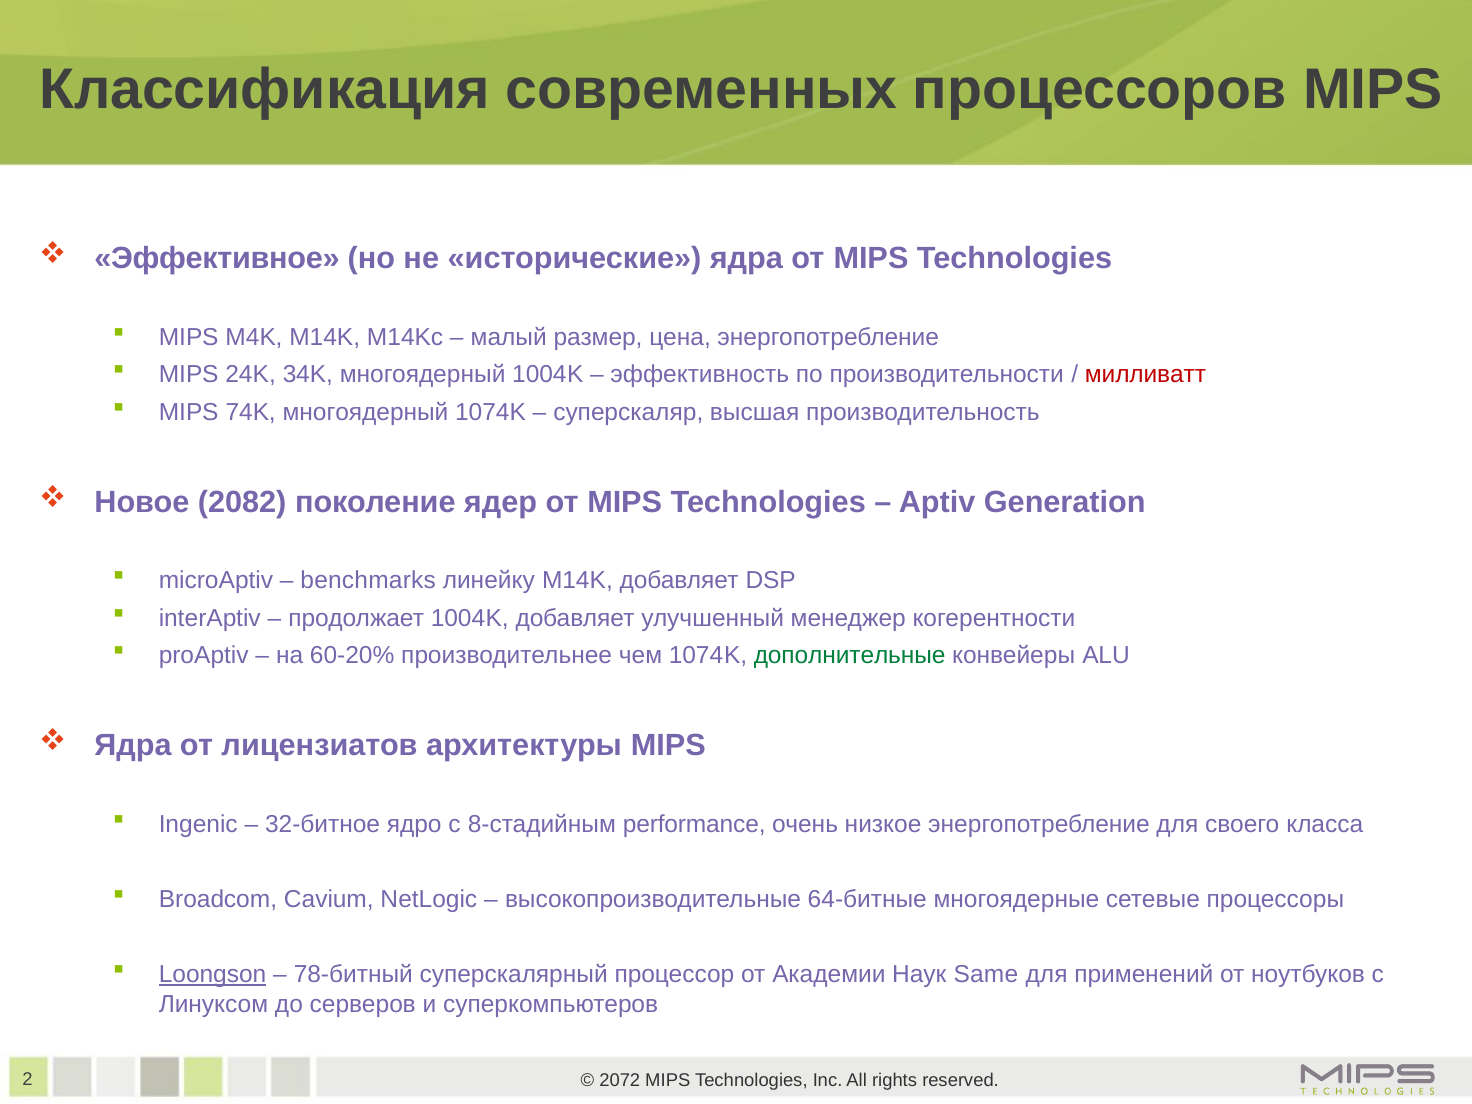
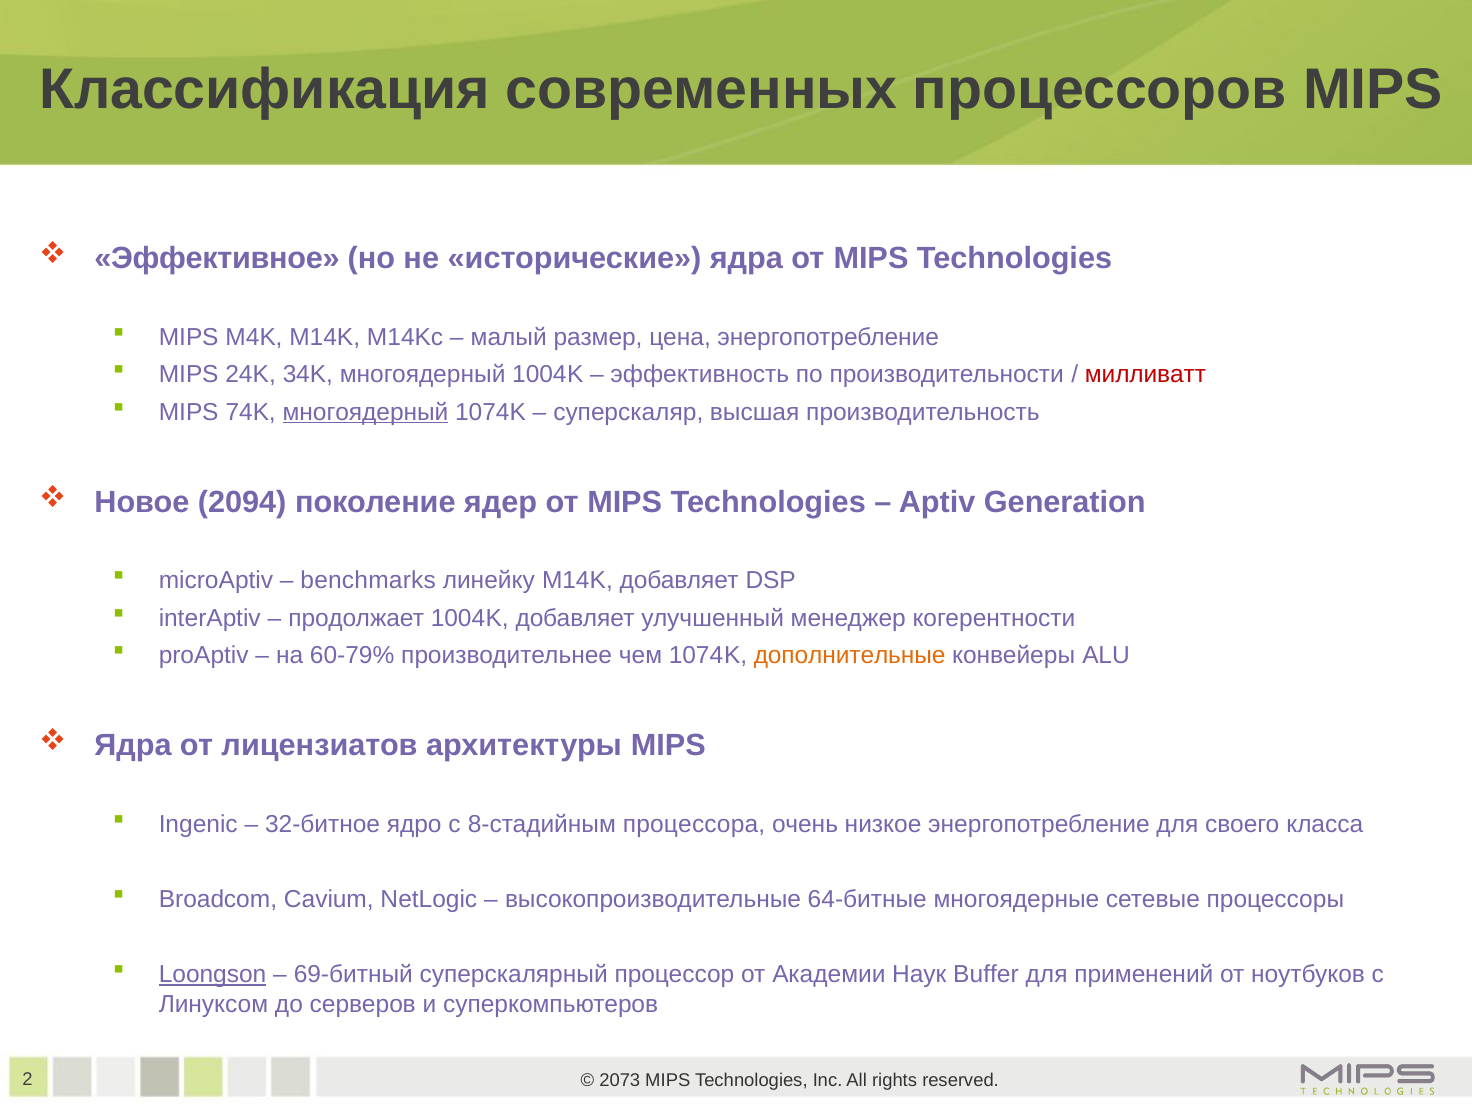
многоядерный at (365, 412) underline: none -> present
2082: 2082 -> 2094
60-20%: 60-20% -> 60-79%
дополнительные colour: green -> orange
performance: performance -> процессора
78-битный: 78-битный -> 69-битный
Same: Same -> Buffer
2072: 2072 -> 2073
